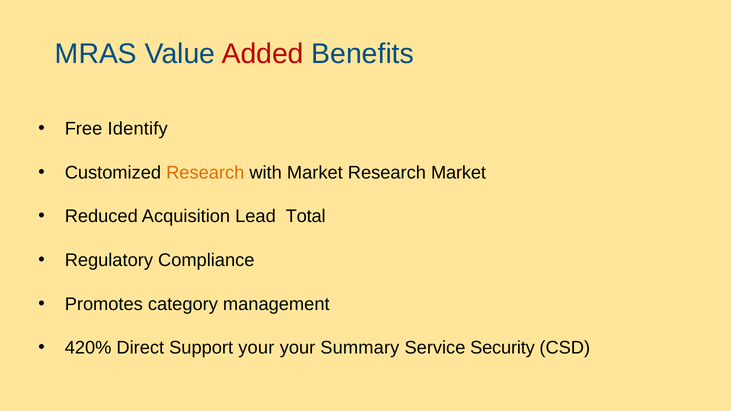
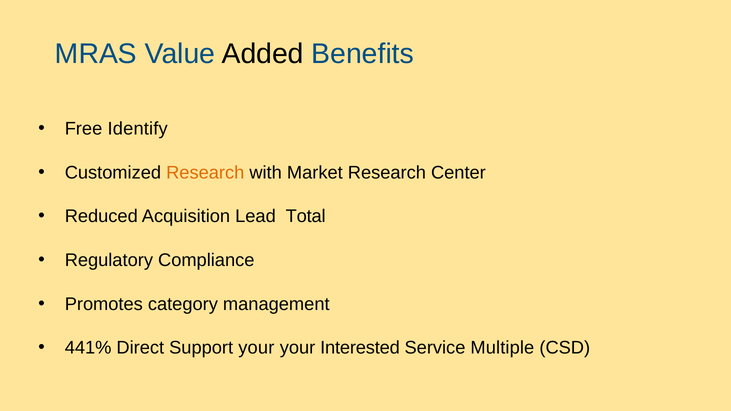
Added colour: red -> black
Research Market: Market -> Center
420%: 420% -> 441%
Summary: Summary -> Interested
Security: Security -> Multiple
